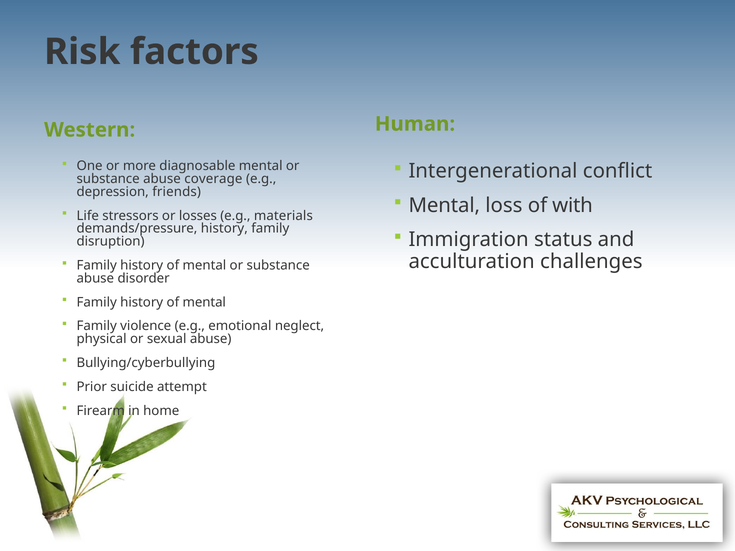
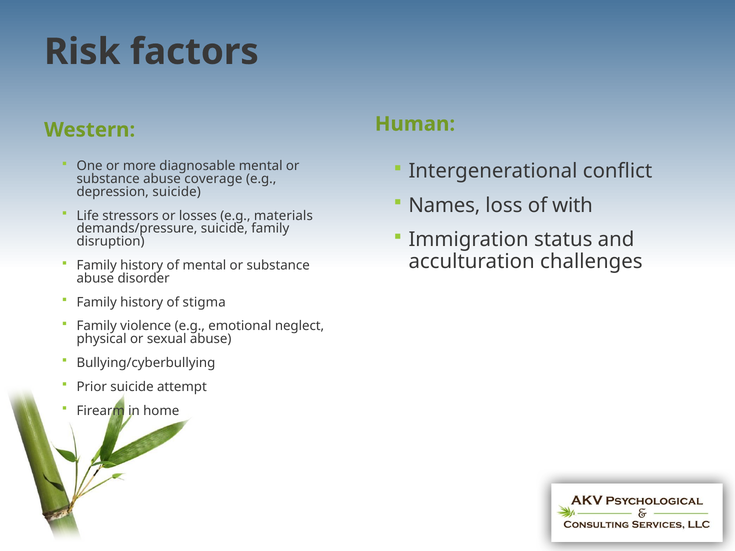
depression friends: friends -> suicide
Mental at (444, 205): Mental -> Names
demands/pressure history: history -> suicide
mental at (204, 302): mental -> stigma
